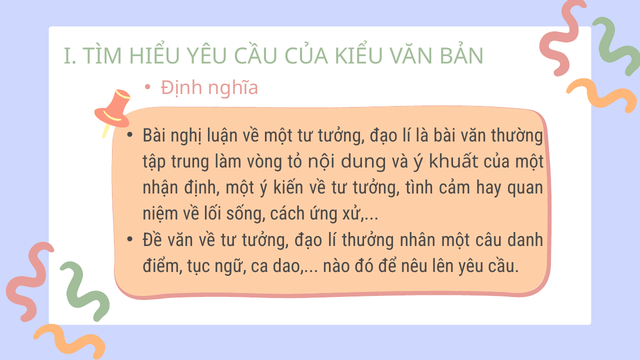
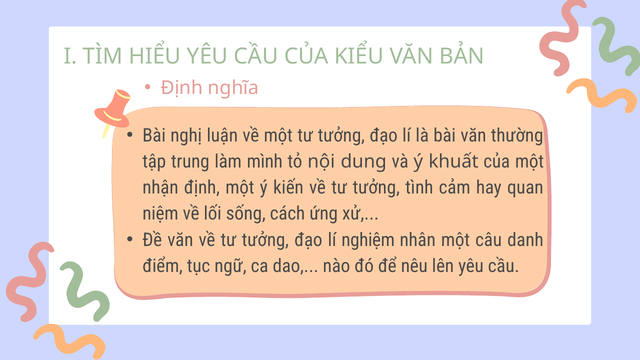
vòng: vòng -> mình
thưởng: thưởng -> nghiệm
